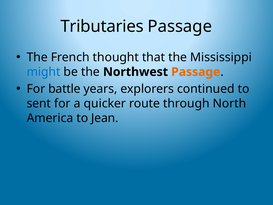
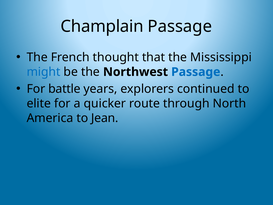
Tributaries: Tributaries -> Champlain
Passage at (196, 72) colour: orange -> blue
sent: sent -> elite
